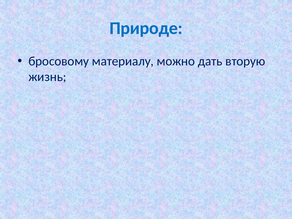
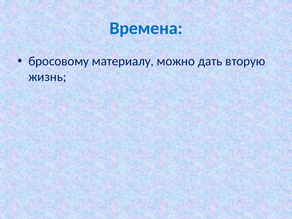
Природе: Природе -> Времена
